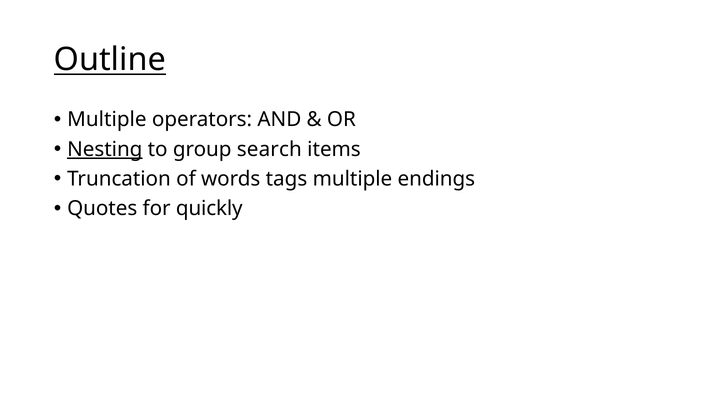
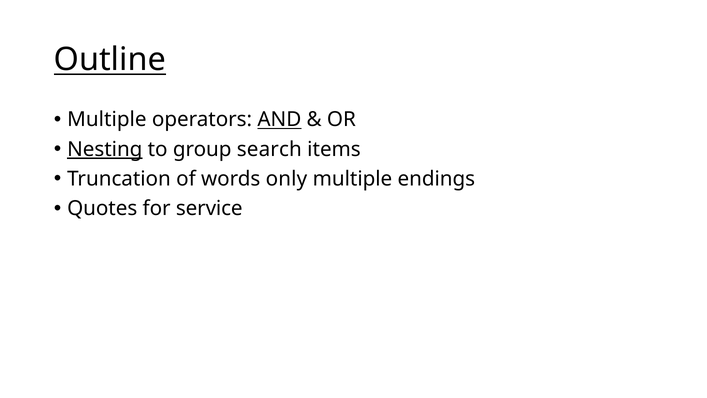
AND underline: none -> present
tags: tags -> only
quickly: quickly -> service
